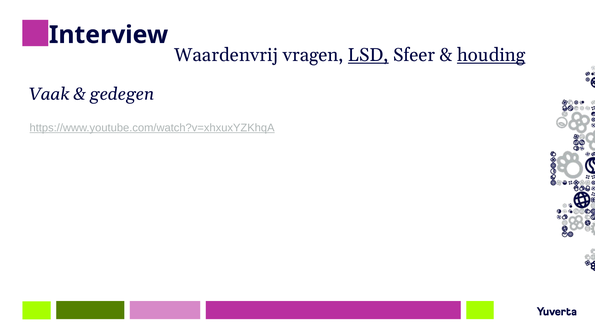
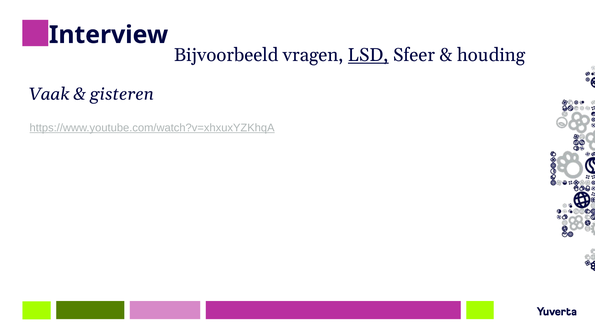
Waardenvrij: Waardenvrij -> Bijvoorbeeld
houding underline: present -> none
gedegen: gedegen -> gisteren
